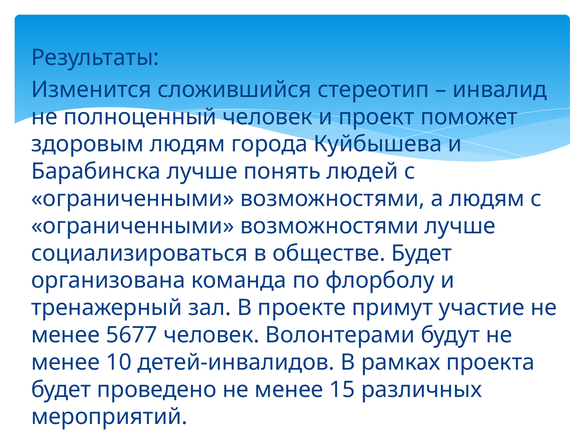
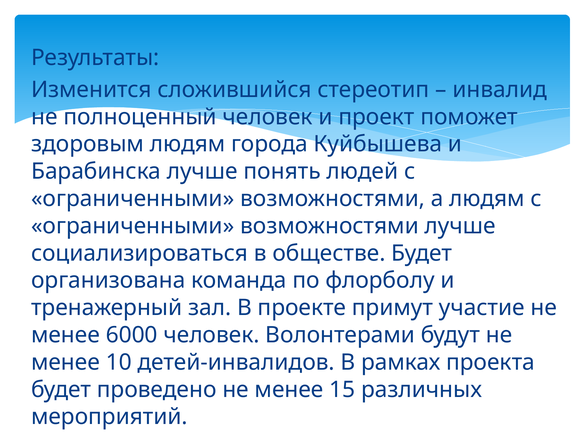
5677: 5677 -> 6000
